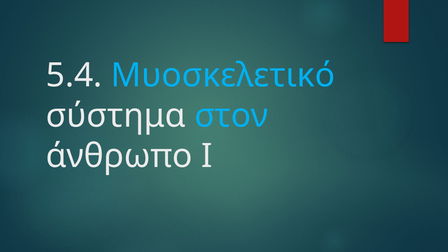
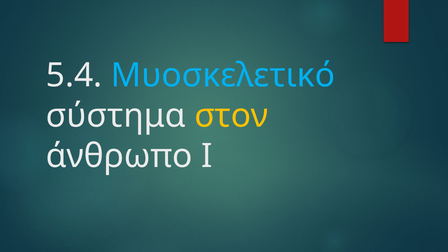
στον colour: light blue -> yellow
